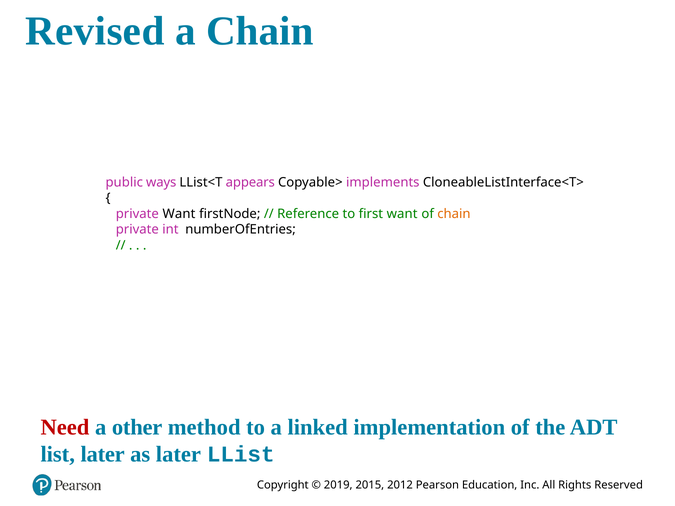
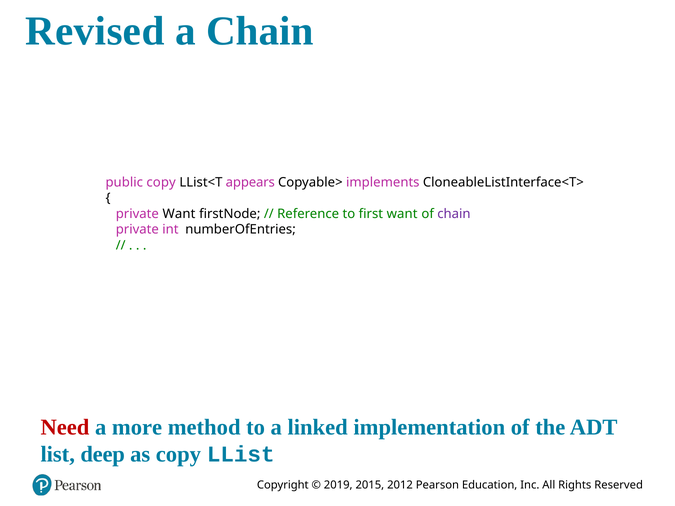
public ways: ways -> copy
chain at (454, 214) colour: orange -> purple
other: other -> more
list later: later -> deep
as later: later -> copy
